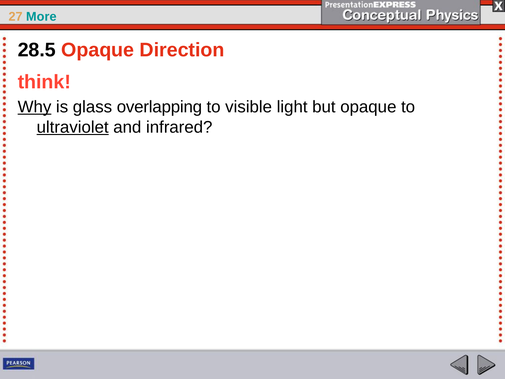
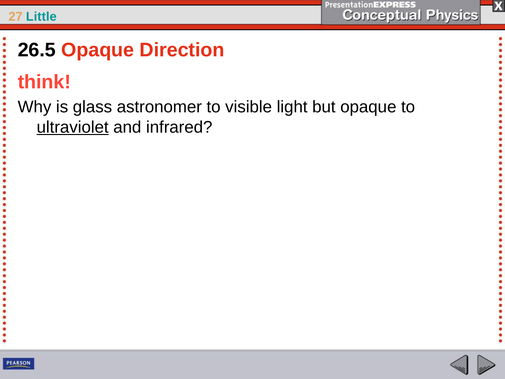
More: More -> Little
28.5: 28.5 -> 26.5
Why underline: present -> none
overlapping: overlapping -> astronomer
